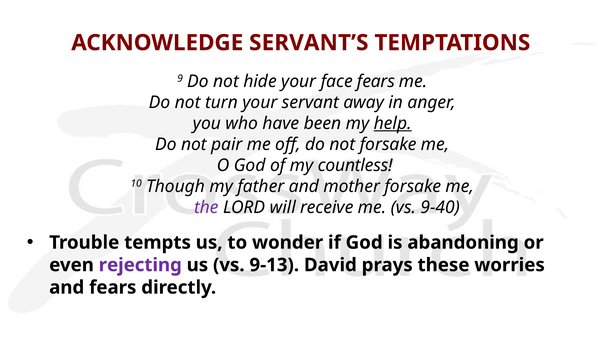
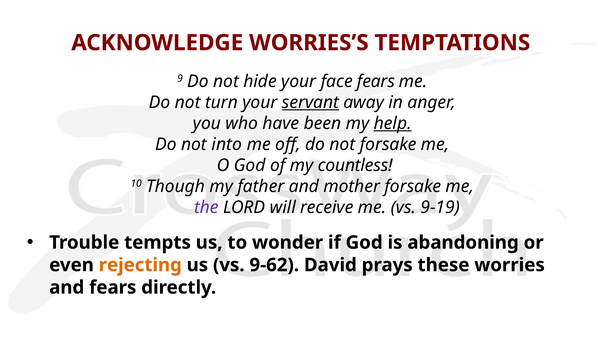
SERVANT’S: SERVANT’S -> WORRIES’S
servant underline: none -> present
pair: pair -> into
9-40: 9-40 -> 9-19
rejecting colour: purple -> orange
9-13: 9-13 -> 9-62
